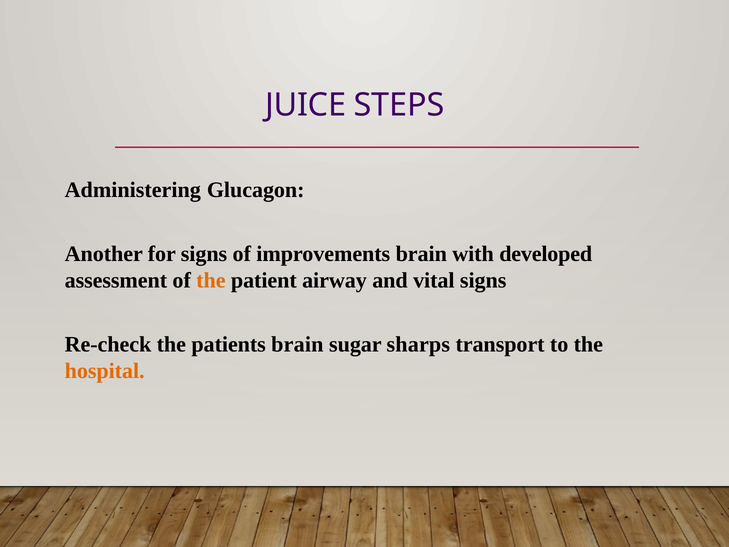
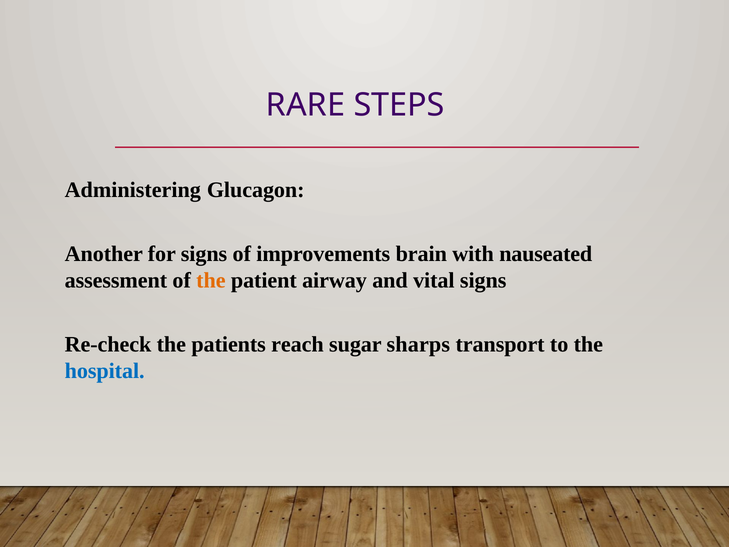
JUICE: JUICE -> RARE
developed: developed -> nauseated
patients brain: brain -> reach
hospital colour: orange -> blue
